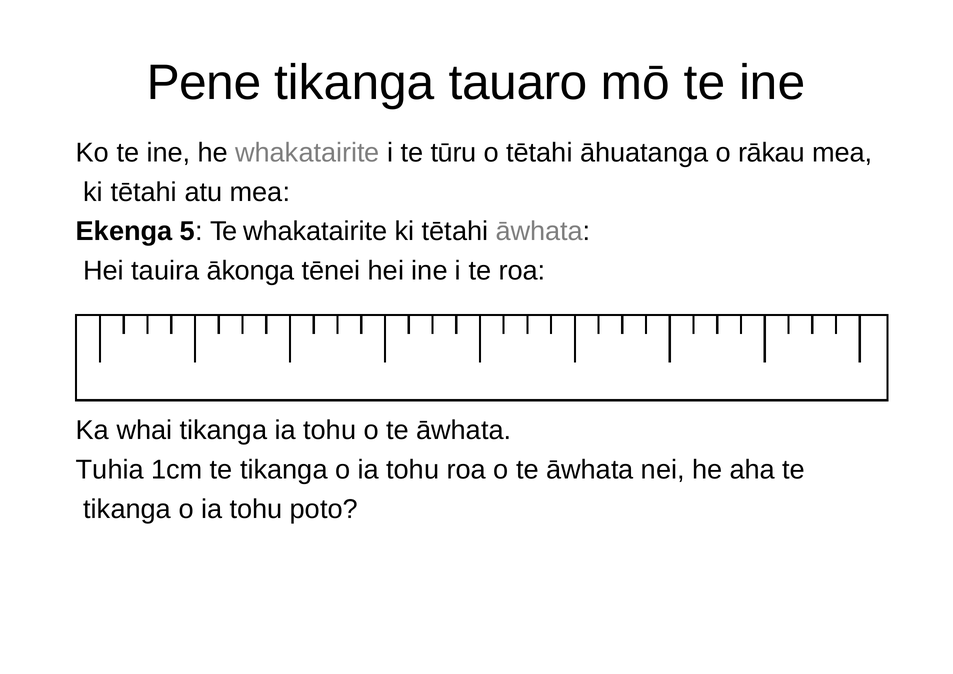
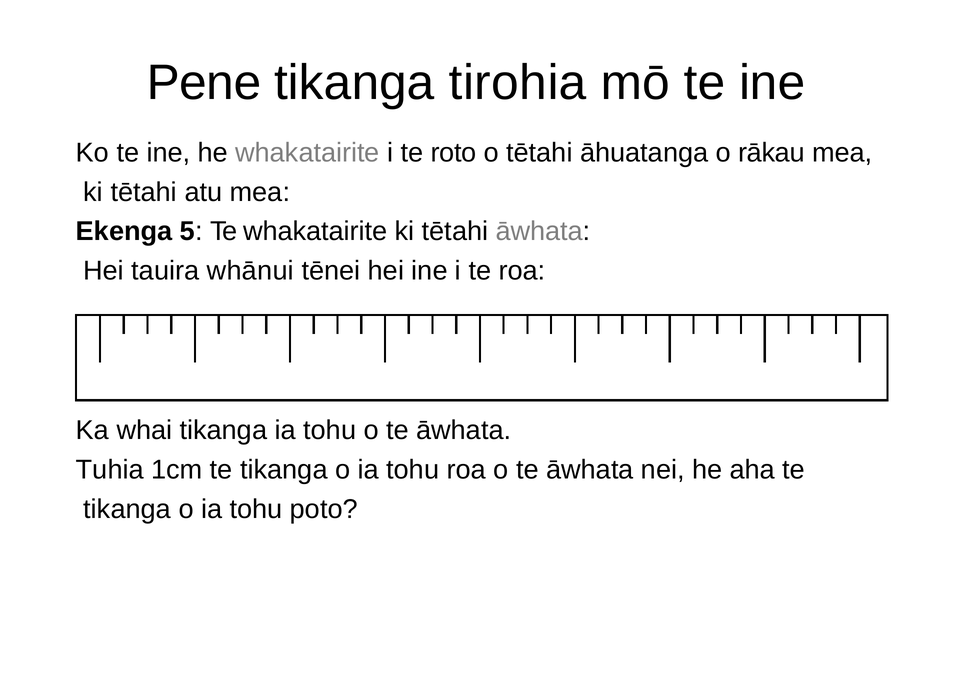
tauaro: tauaro -> tirohia
tūru: tūru -> roto
ākonga: ākonga -> whānui
